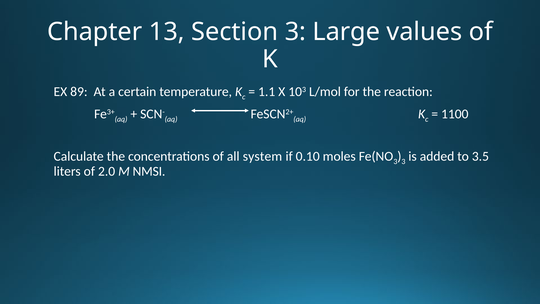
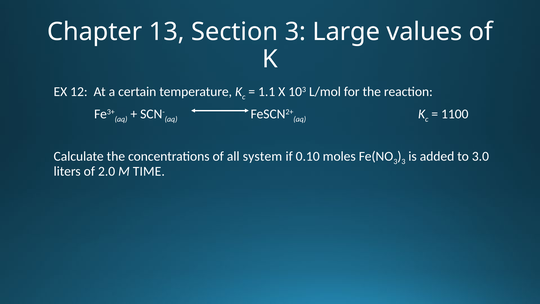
89: 89 -> 12
3.5: 3.5 -> 3.0
NMSI: NMSI -> TIME
